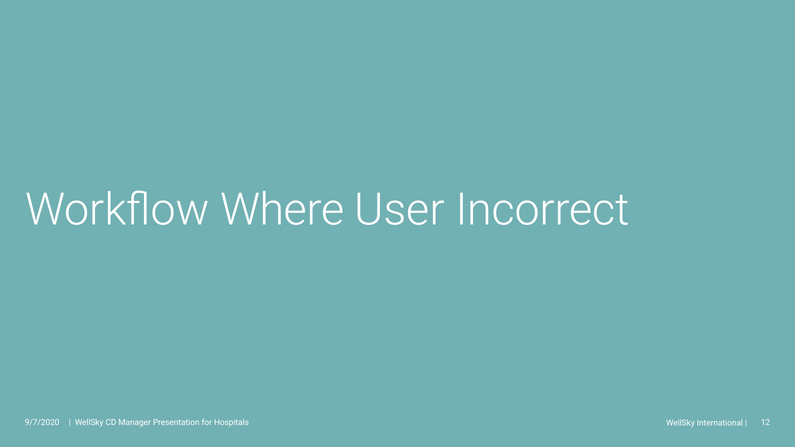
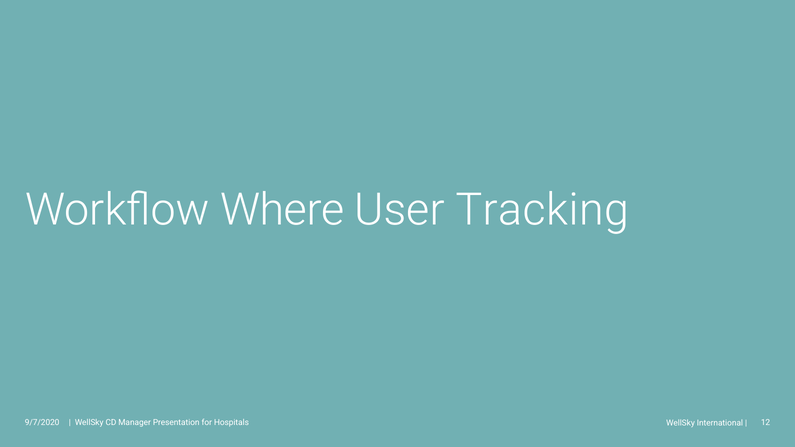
Incorrect: Incorrect -> Tracking
